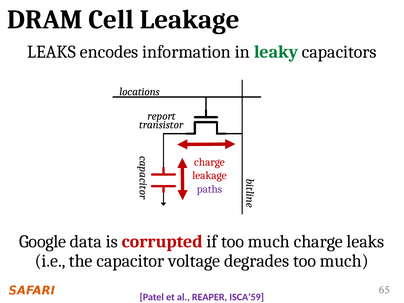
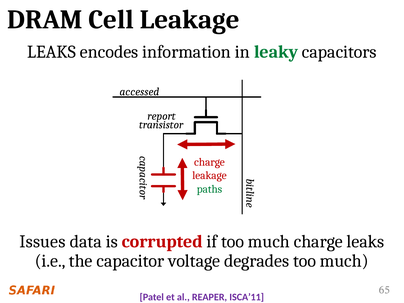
locations: locations -> accessed
paths colour: purple -> green
Google: Google -> Issues
ISCA’59: ISCA’59 -> ISCA’11
